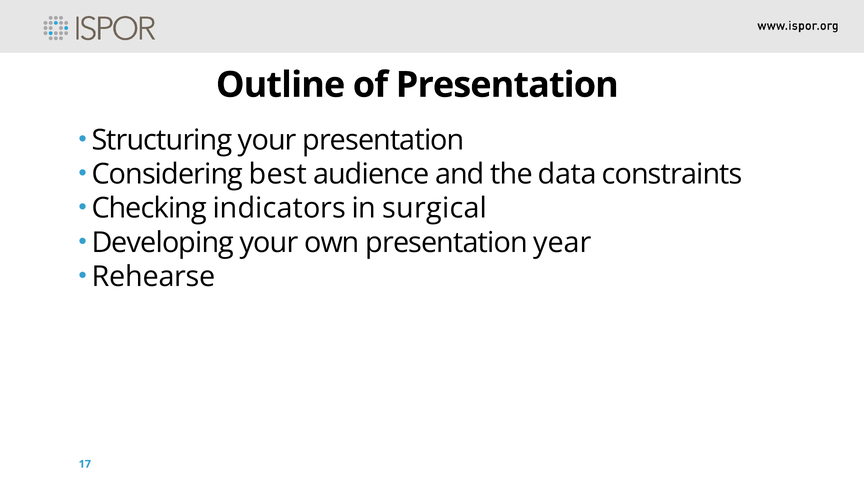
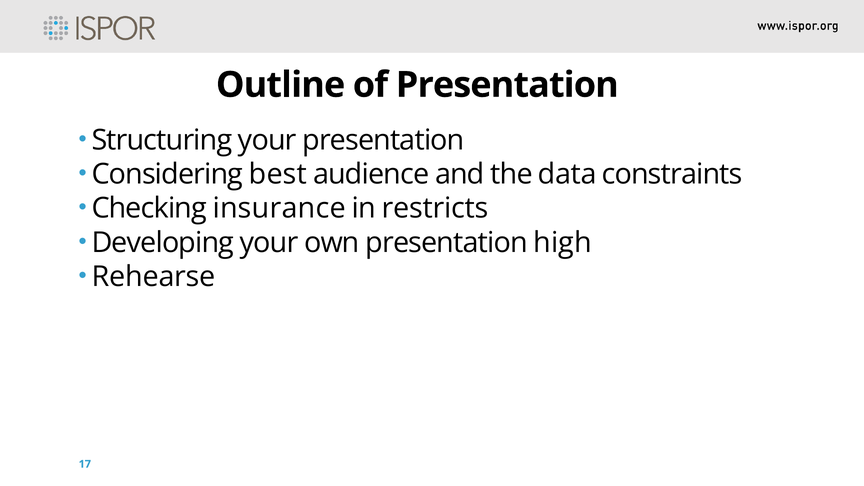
indicators: indicators -> insurance
surgical: surgical -> restricts
year: year -> high
